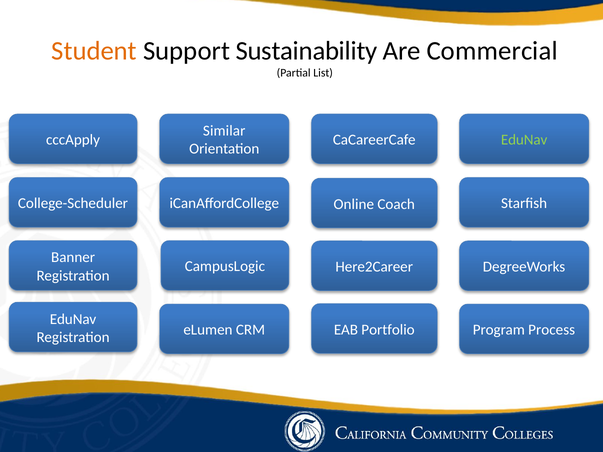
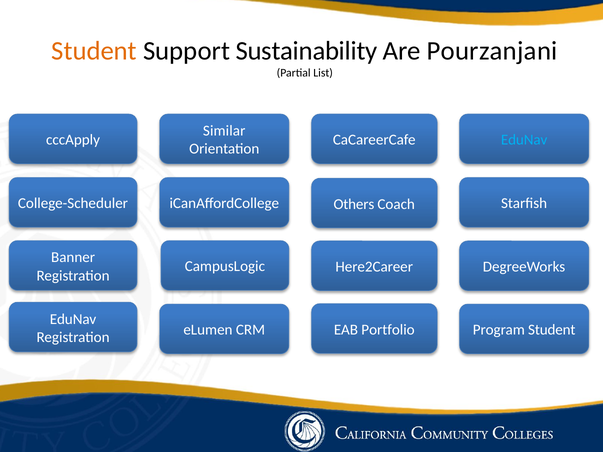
Commercial: Commercial -> Pourzanjani
EduNav at (524, 140) colour: light green -> light blue
Online: Online -> Others
Program Process: Process -> Student
